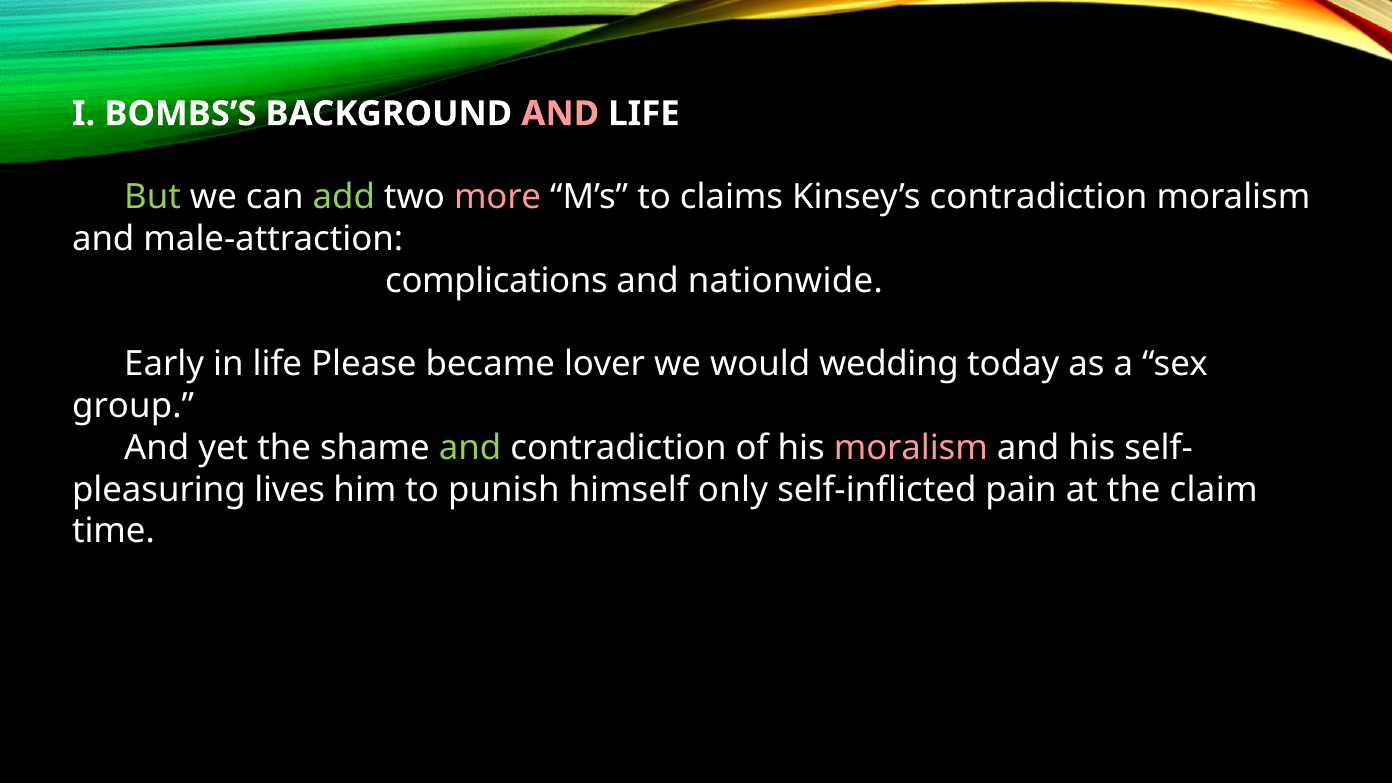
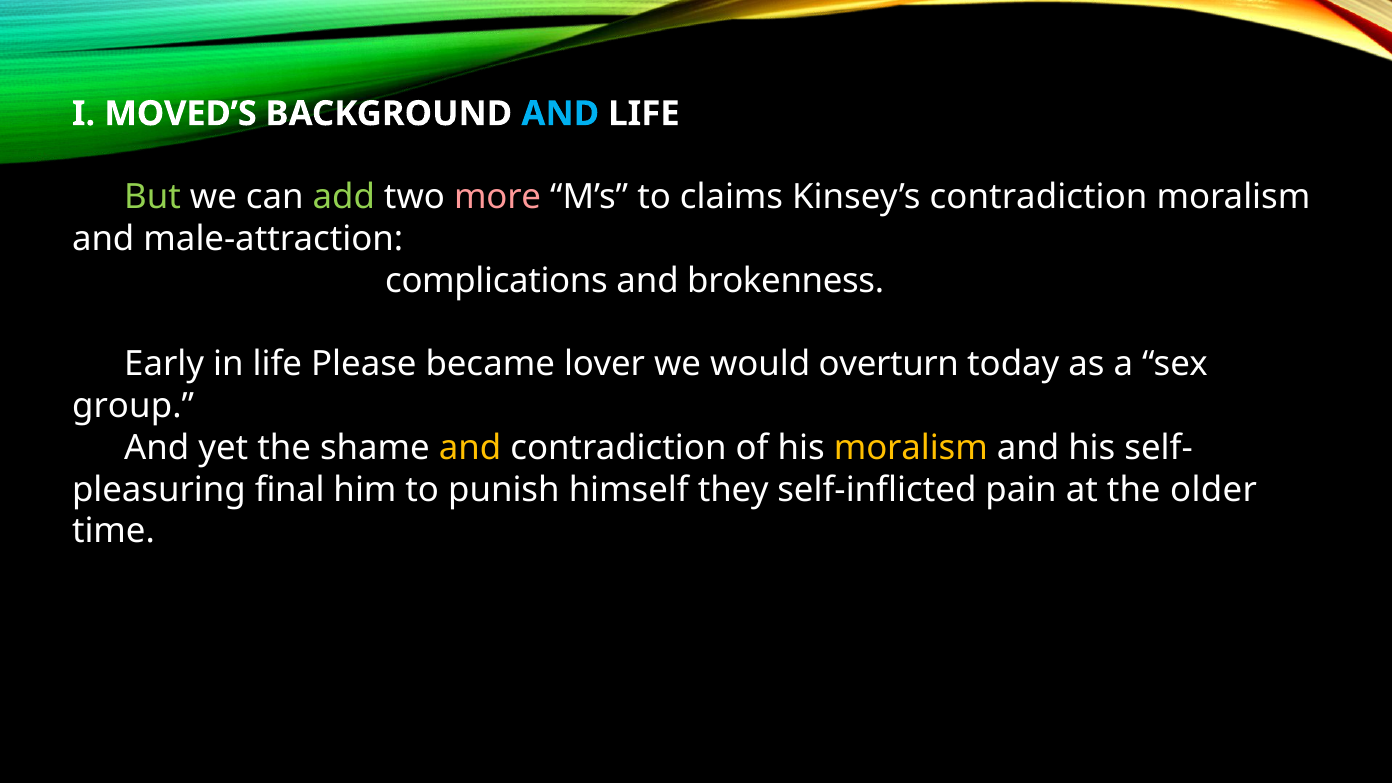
BOMBS’S: BOMBS’S -> MOVED’S
AND at (560, 114) colour: pink -> light blue
nationwide: nationwide -> brokenness
wedding: wedding -> overturn
and at (470, 448) colour: light green -> yellow
moralism at (911, 448) colour: pink -> yellow
lives: lives -> final
only: only -> they
claim: claim -> older
